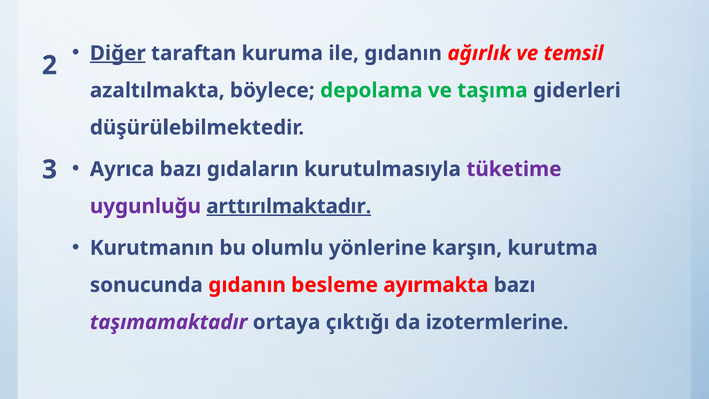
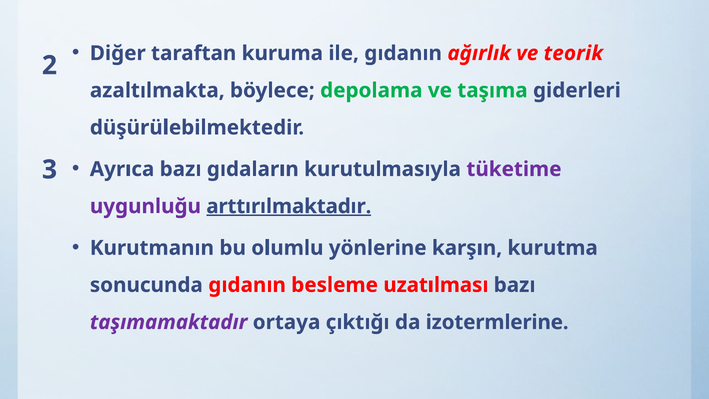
Diğer underline: present -> none
temsil: temsil -> teorik
ayırmakta: ayırmakta -> uzatılması
